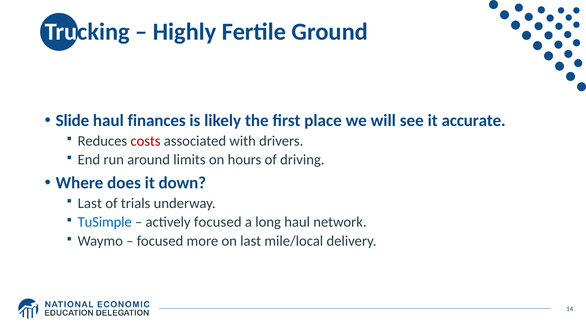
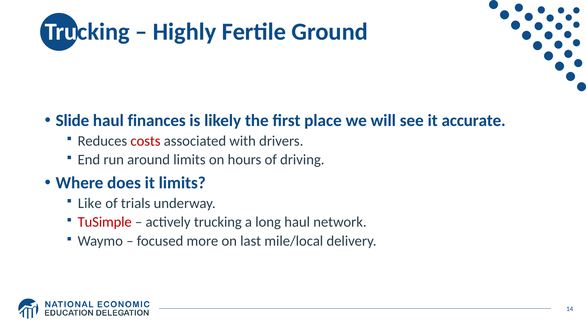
it down: down -> limits
Last at (90, 203): Last -> Like
TuSimple colour: blue -> red
actively focused: focused -> trucking
